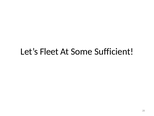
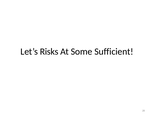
Fleet: Fleet -> Risks
